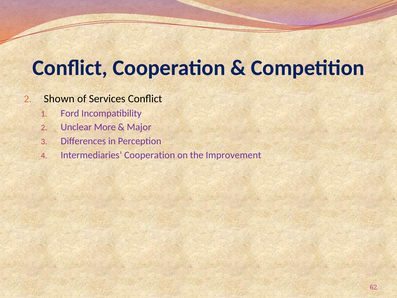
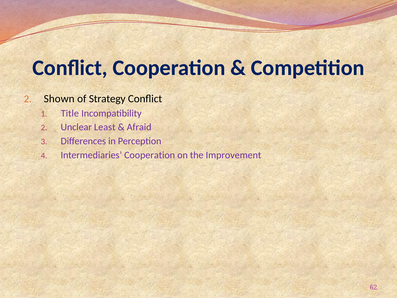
Services: Services -> Strategy
Ford: Ford -> Title
More: More -> Least
Major: Major -> Afraid
